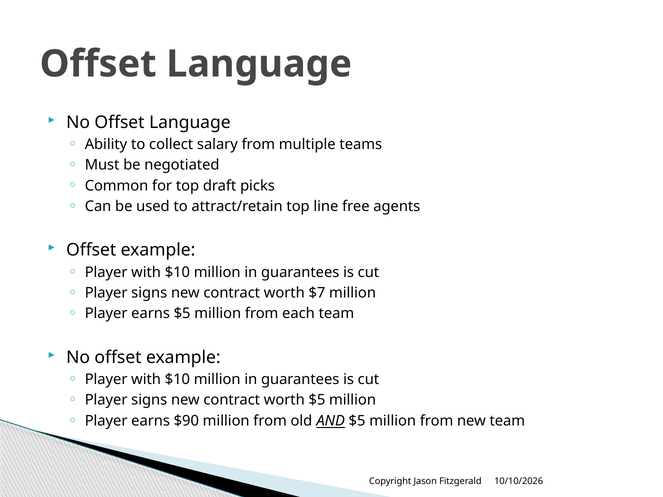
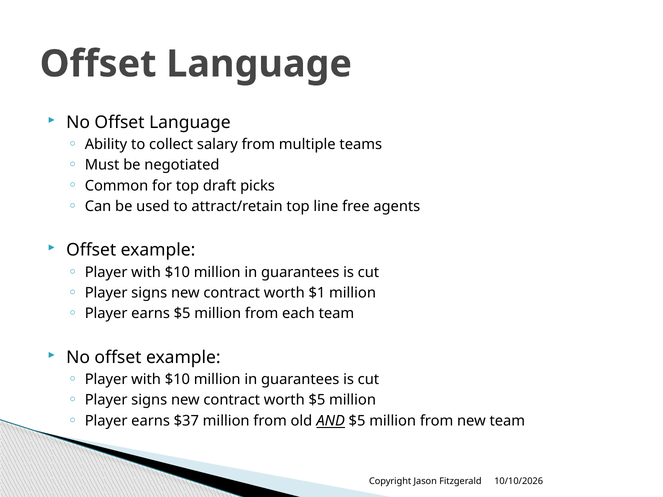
$7: $7 -> $1
$90: $90 -> $37
